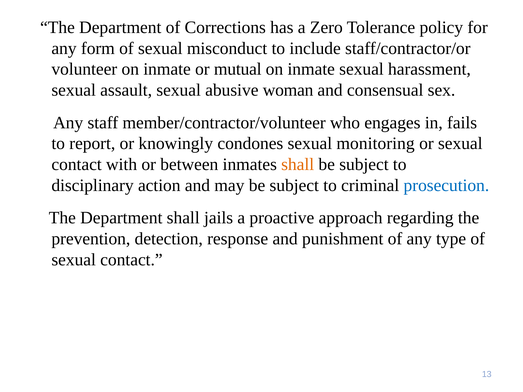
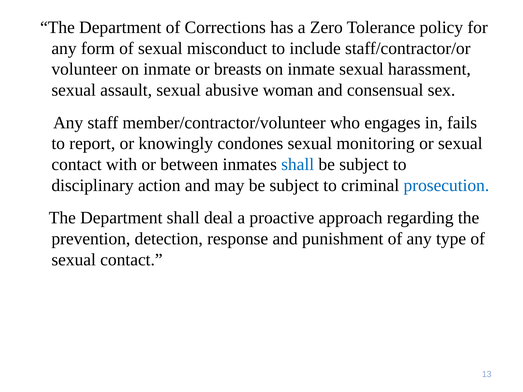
mutual: mutual -> breasts
shall at (298, 165) colour: orange -> blue
jails: jails -> deal
